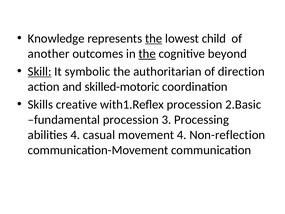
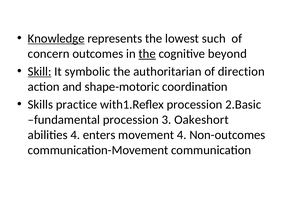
Knowledge underline: none -> present
the at (154, 38) underline: present -> none
child: child -> such
another: another -> concern
skilled-motoric: skilled-motoric -> shape-motoric
creative: creative -> practice
Processing: Processing -> Oakeshort
casual: casual -> enters
Non-reflection: Non-reflection -> Non-outcomes
